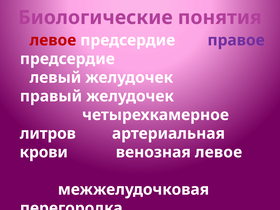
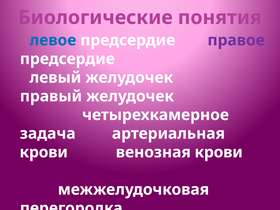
левое at (53, 40) colour: red -> blue
литров: литров -> задача
венозная левое: левое -> крови
